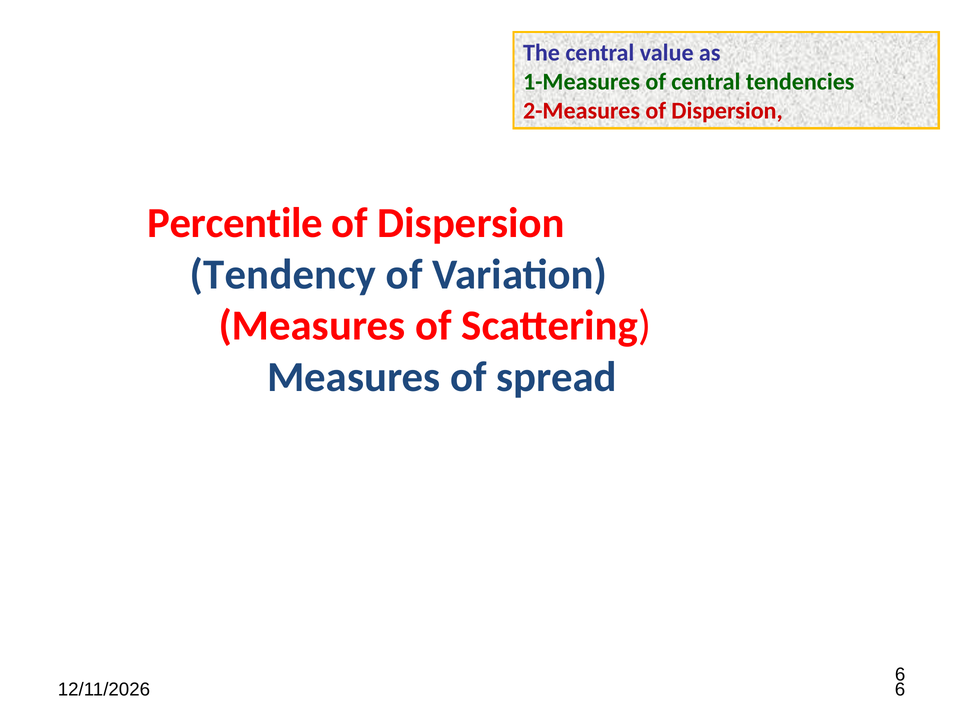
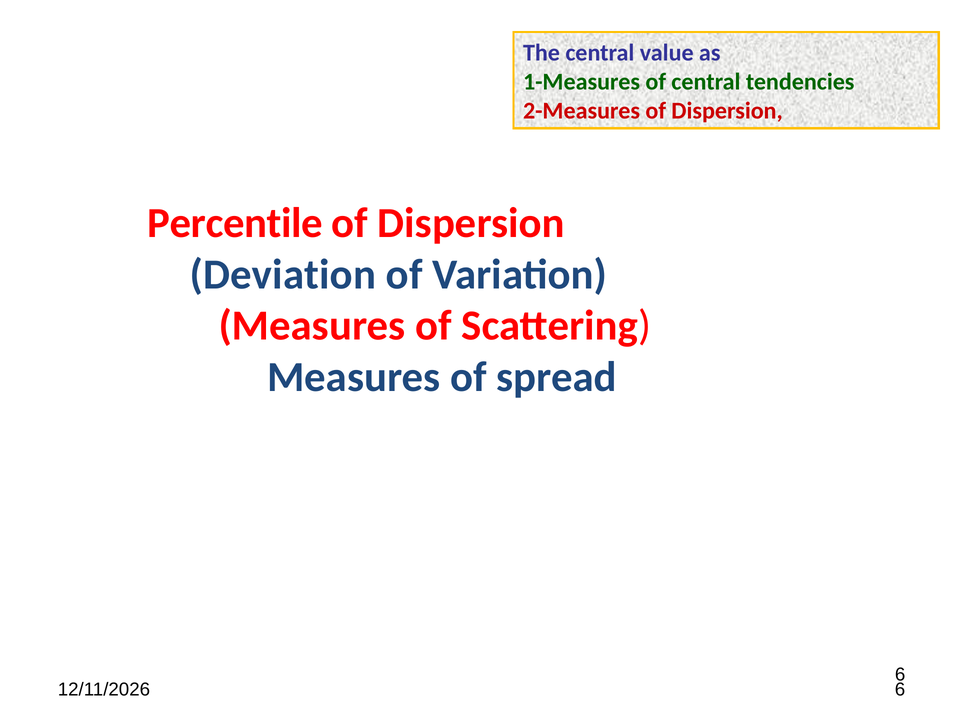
Tendency: Tendency -> Deviation
